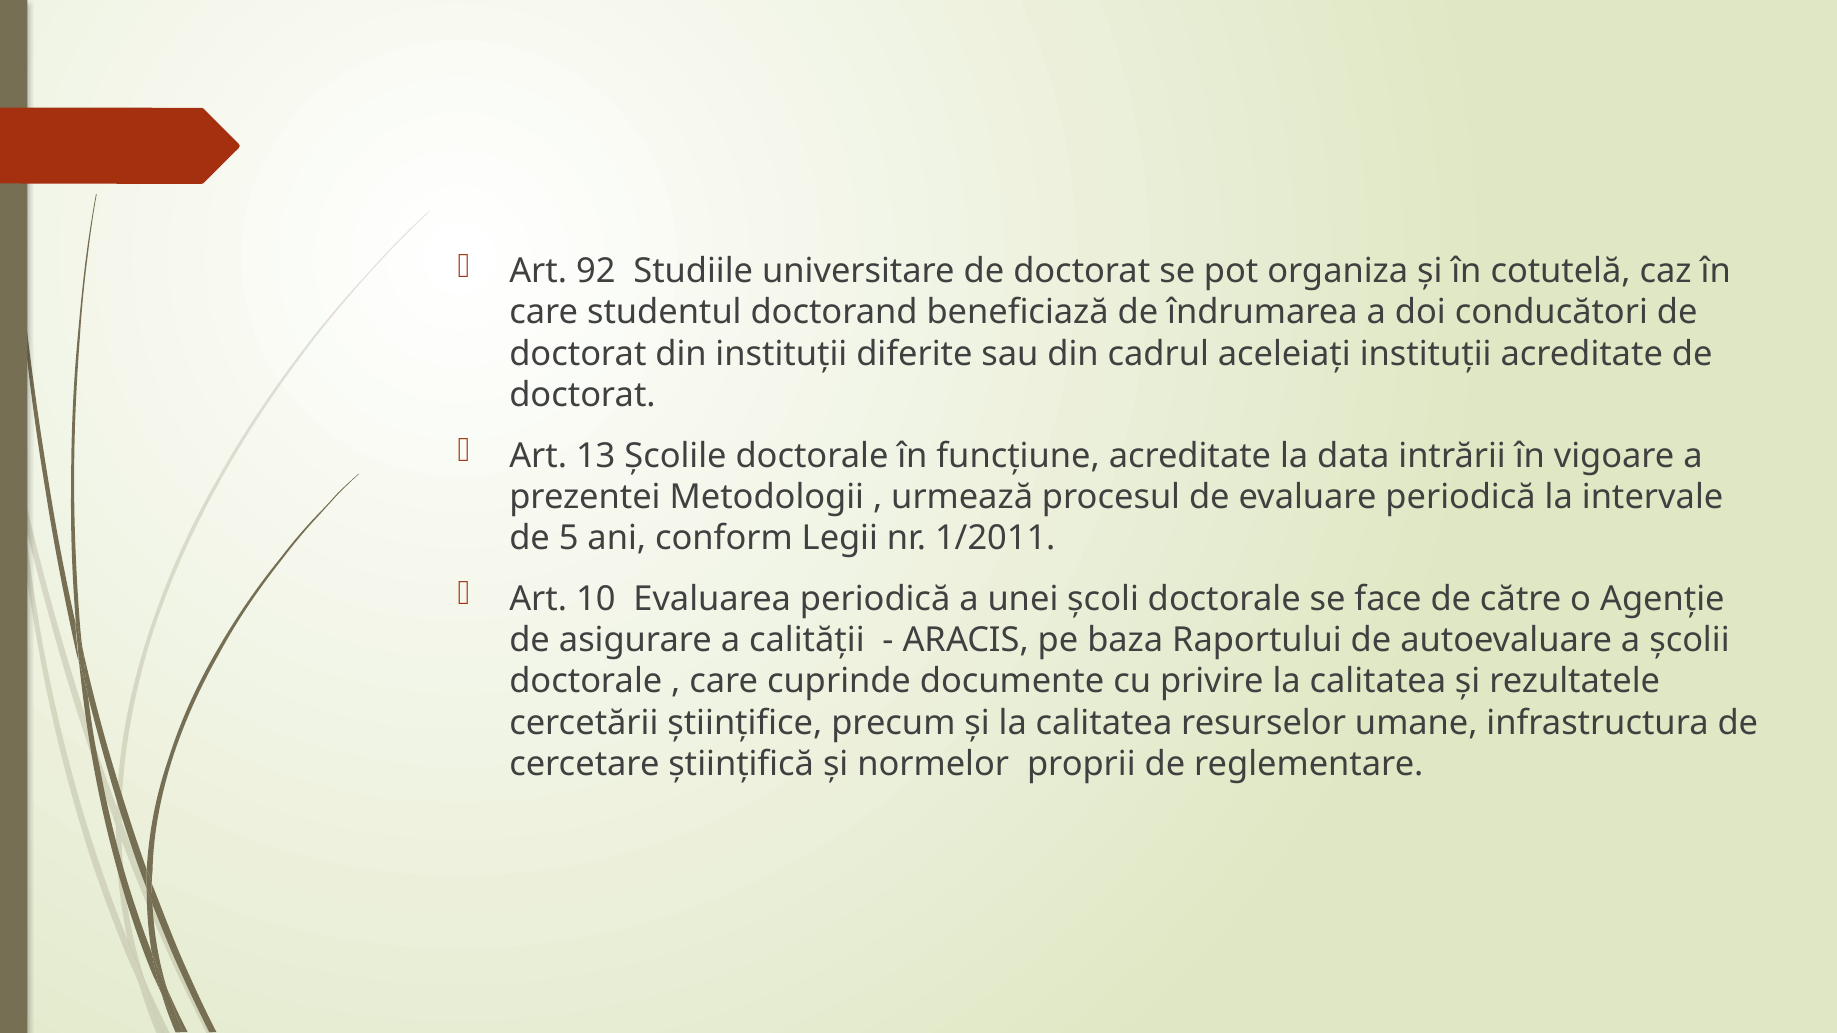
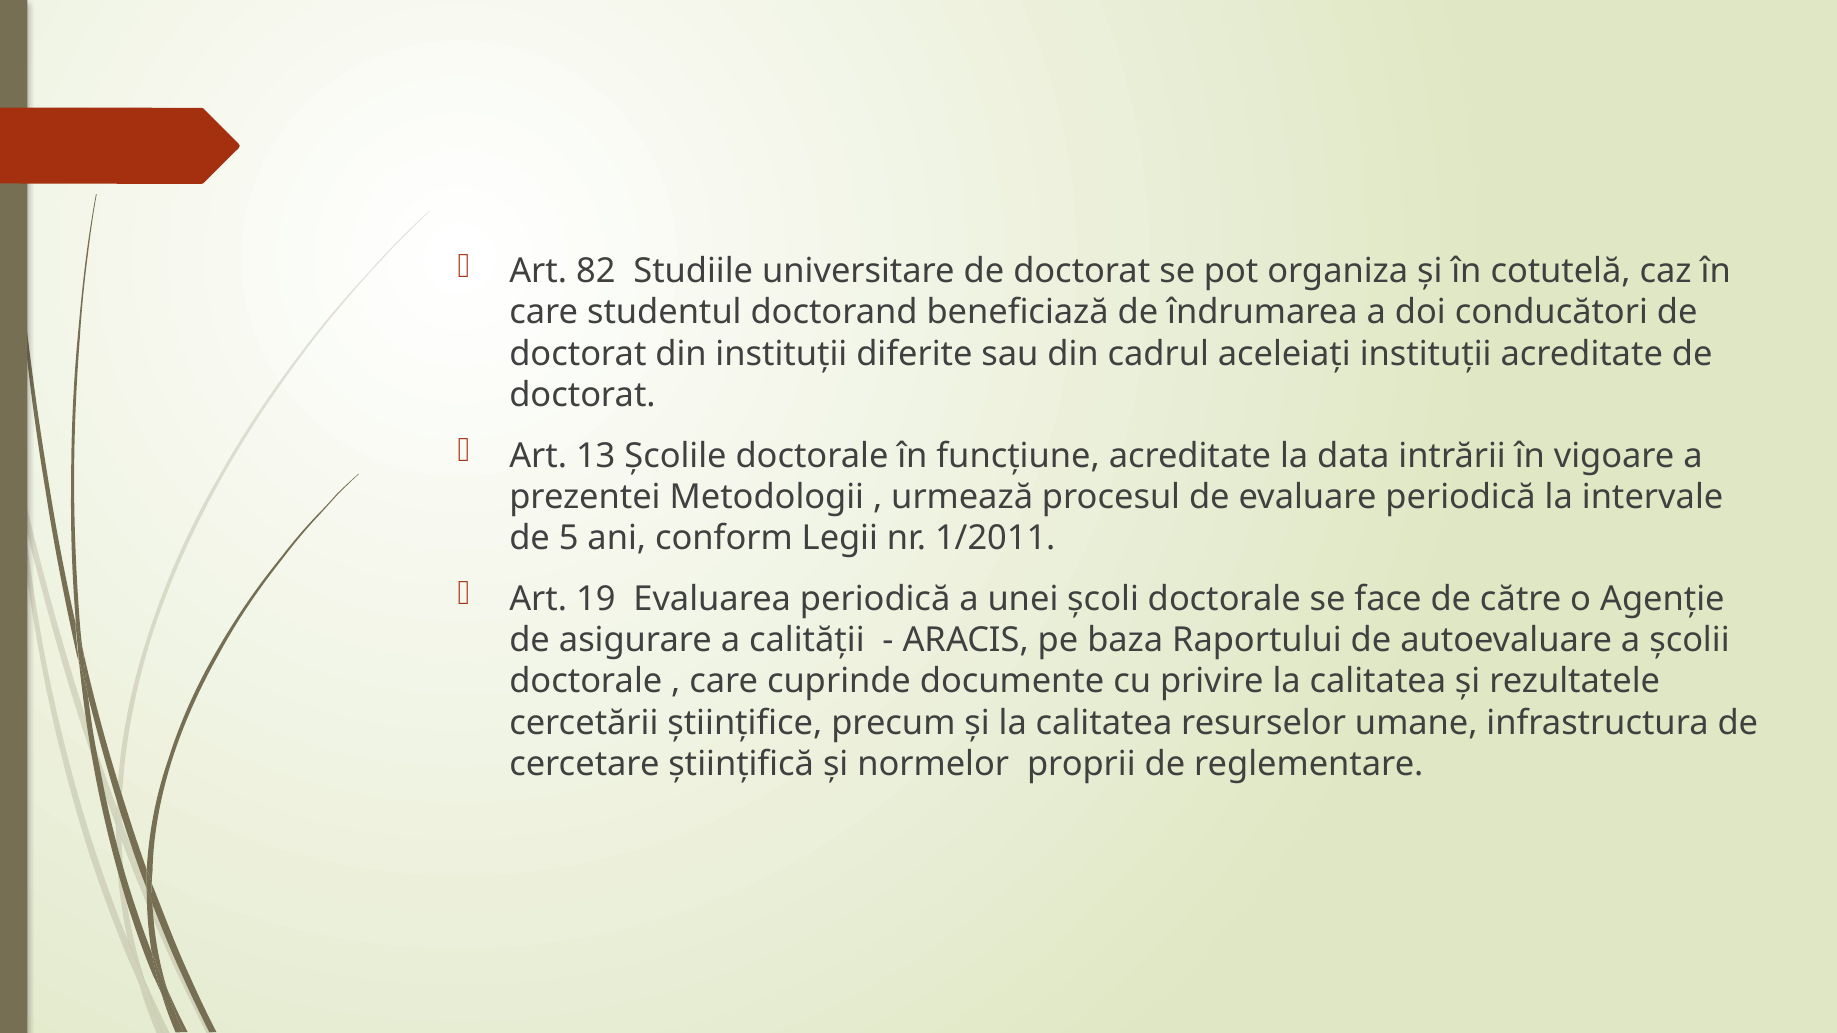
92: 92 -> 82
10: 10 -> 19
